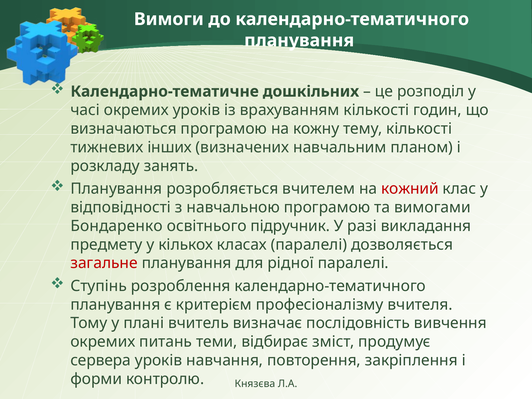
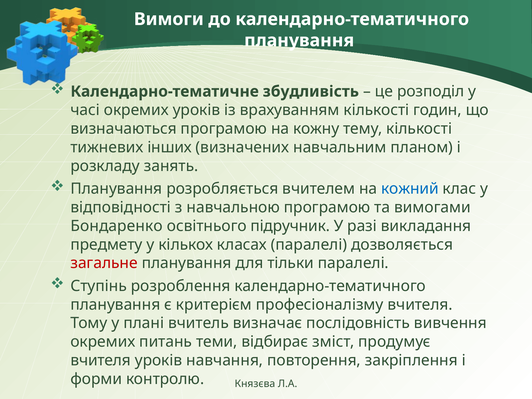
дошкільних: дошкільних -> збудливість
кожний colour: red -> blue
рідної: рідної -> тільки
сервера at (101, 360): сервера -> вчителя
